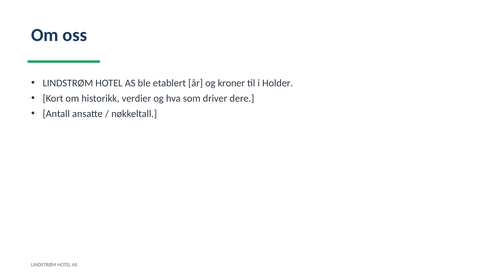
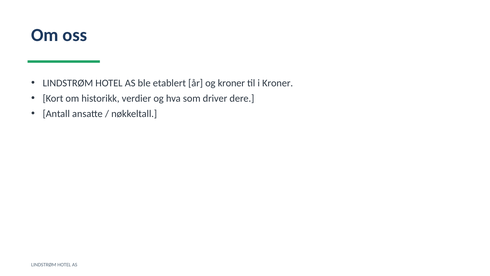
i Holder: Holder -> Kroner
